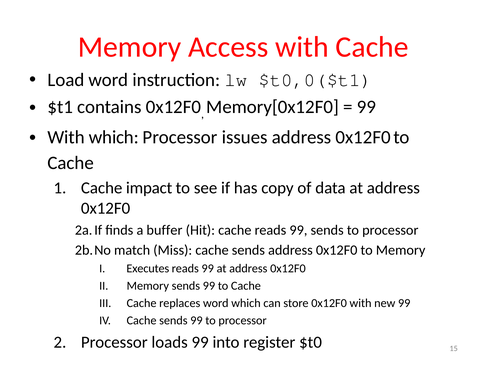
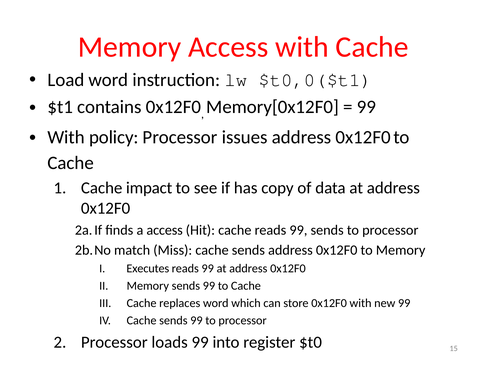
With which: which -> policy
a buffer: buffer -> access
